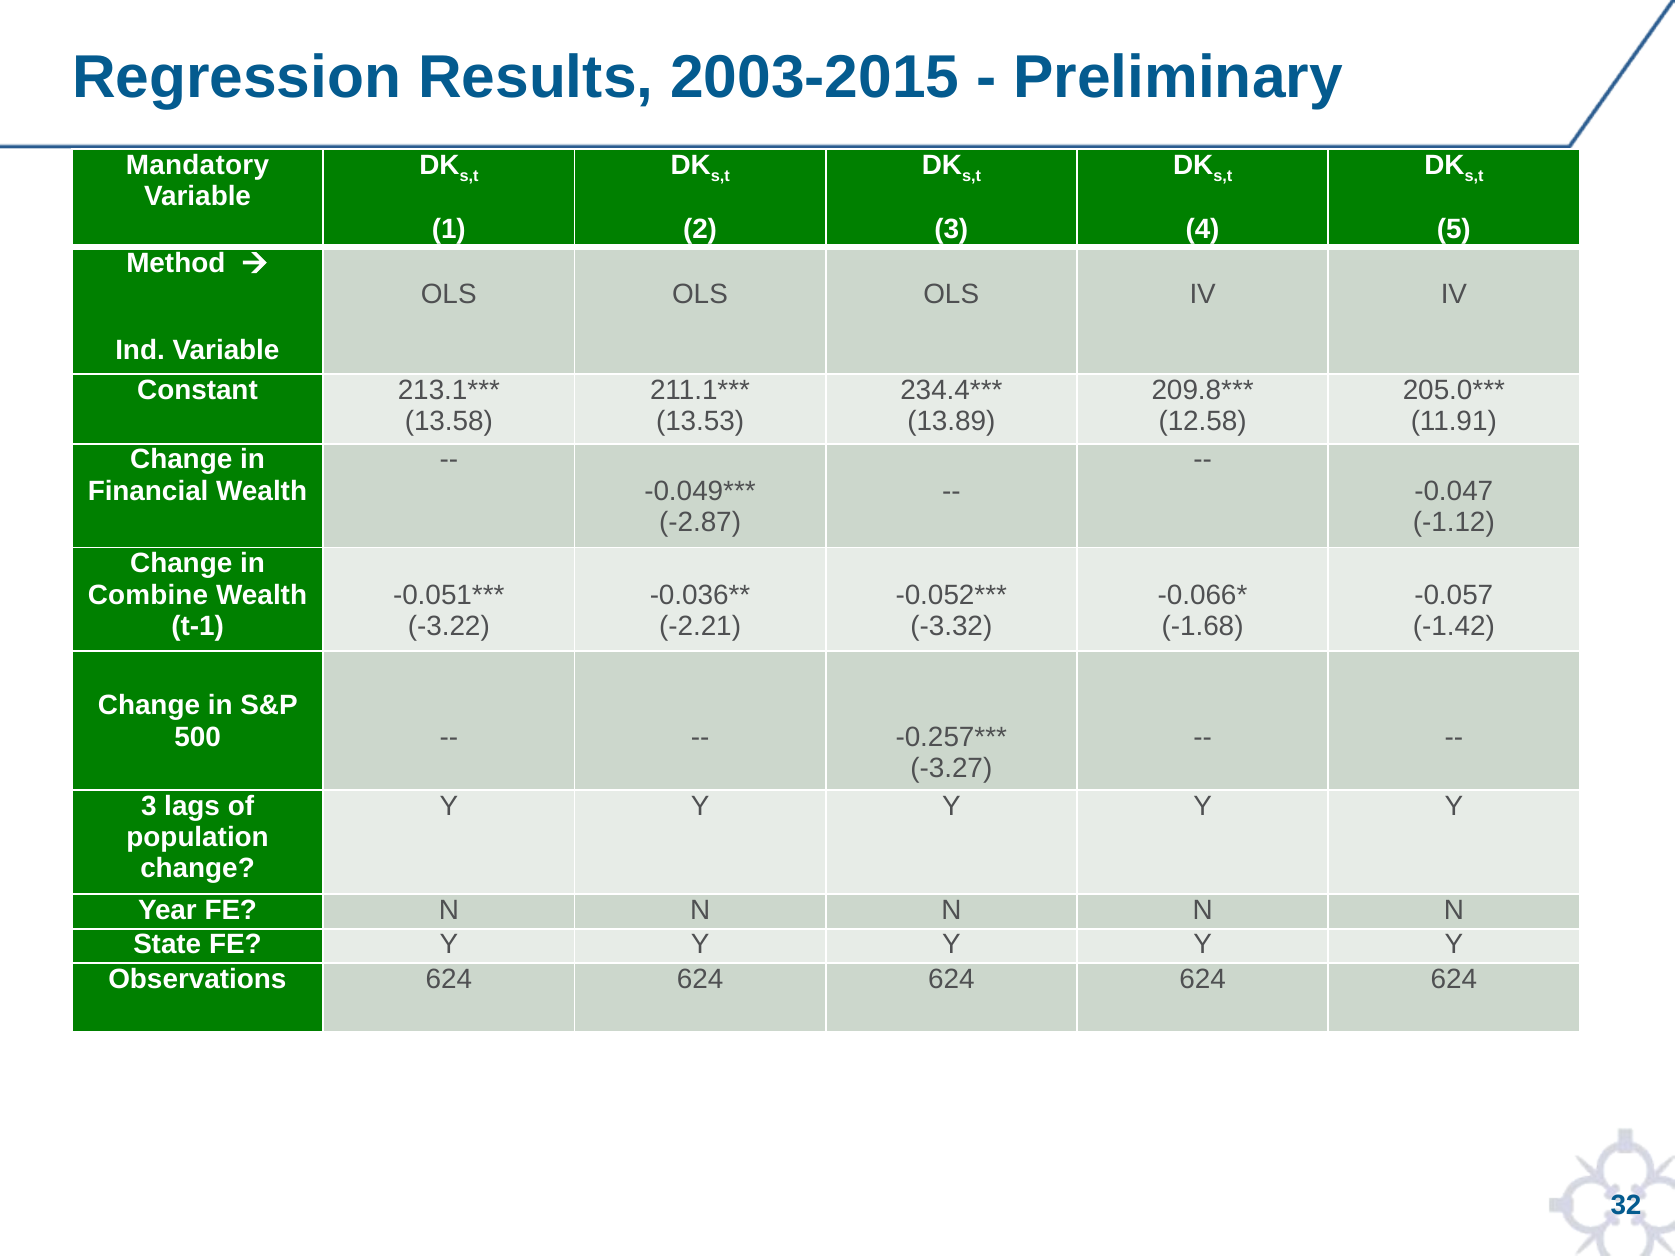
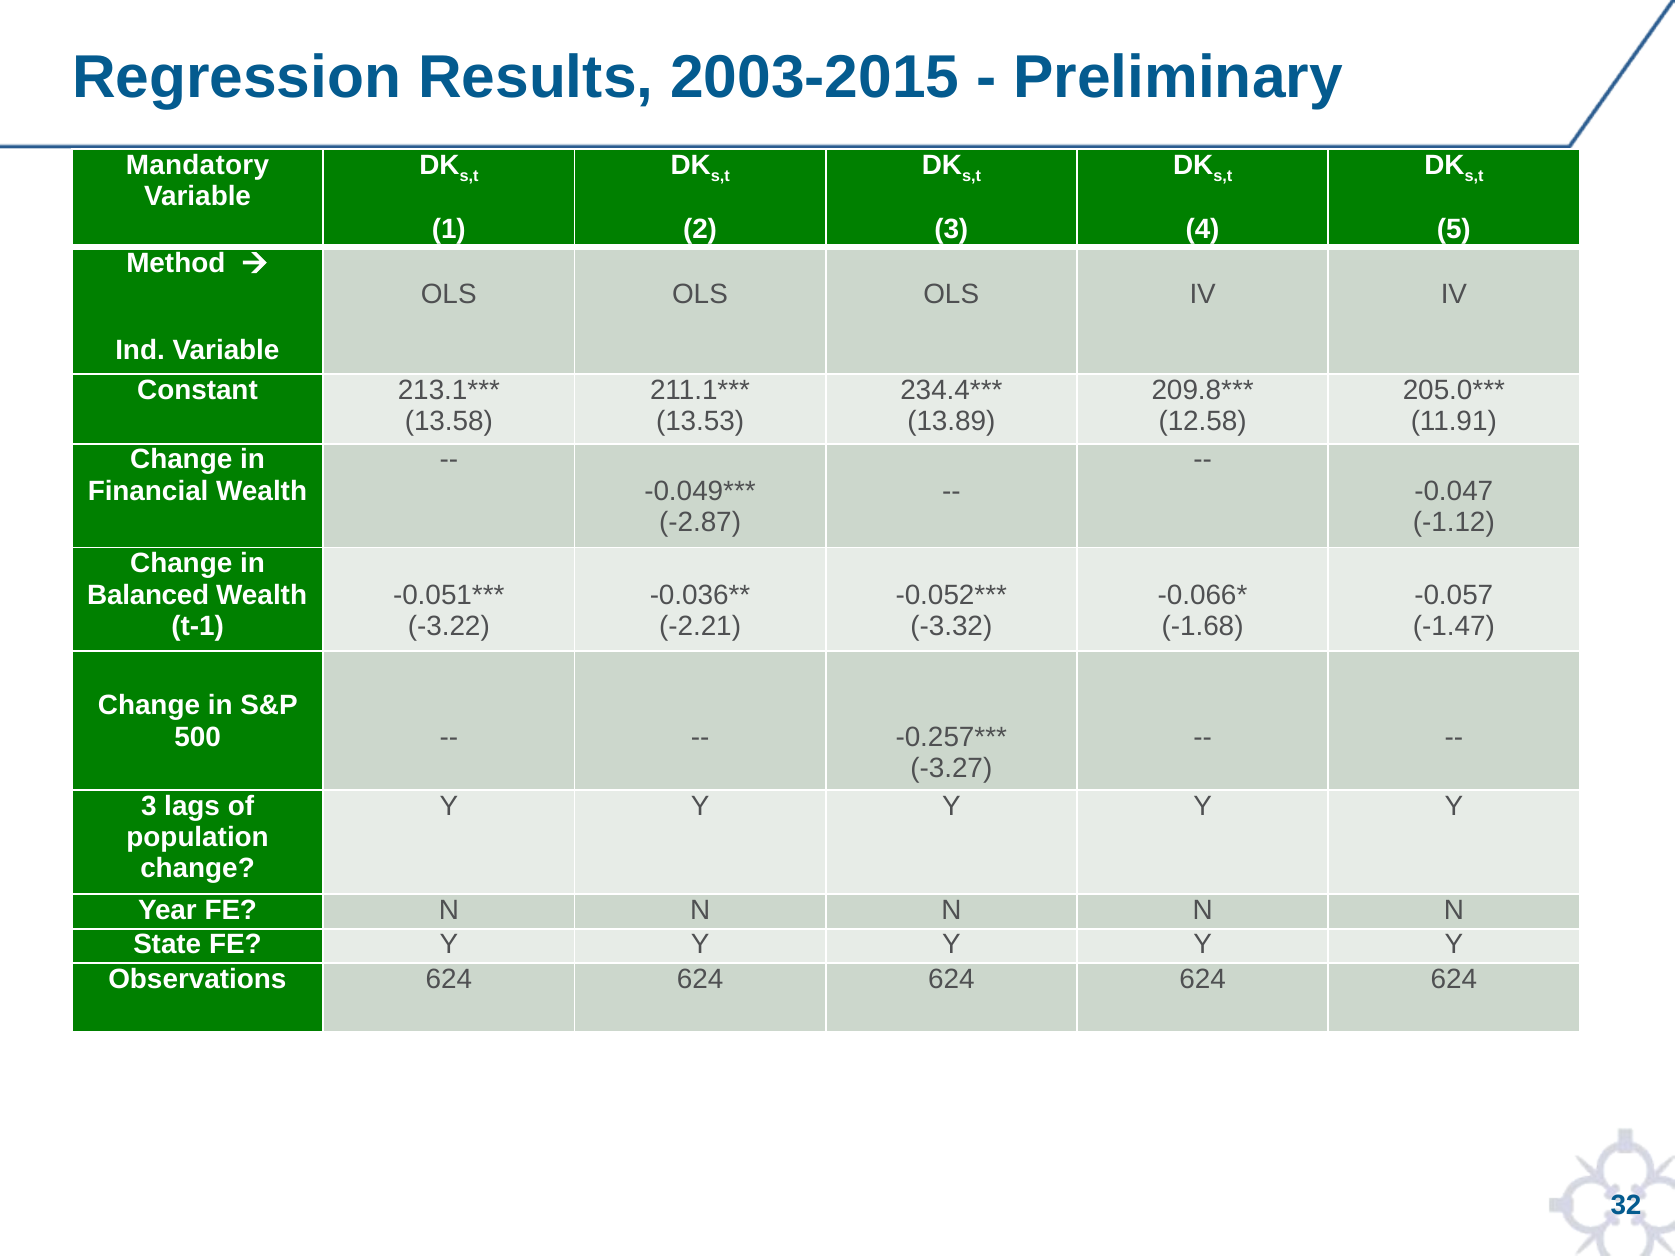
Combine: Combine -> Balanced
-1.42: -1.42 -> -1.47
